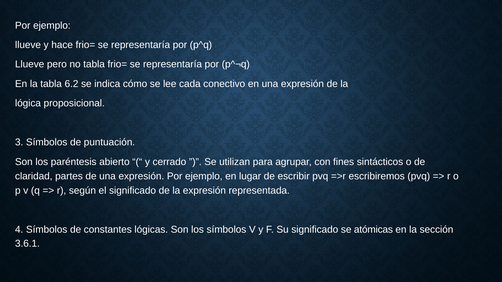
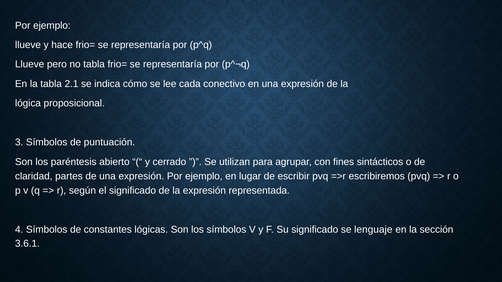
6.2: 6.2 -> 2.1
atómicas: atómicas -> lenguaje
